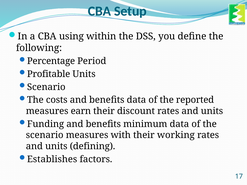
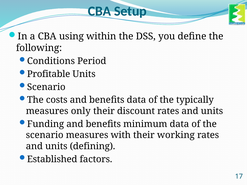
Percentage: Percentage -> Conditions
reported: reported -> typically
earn: earn -> only
Establishes: Establishes -> Established
